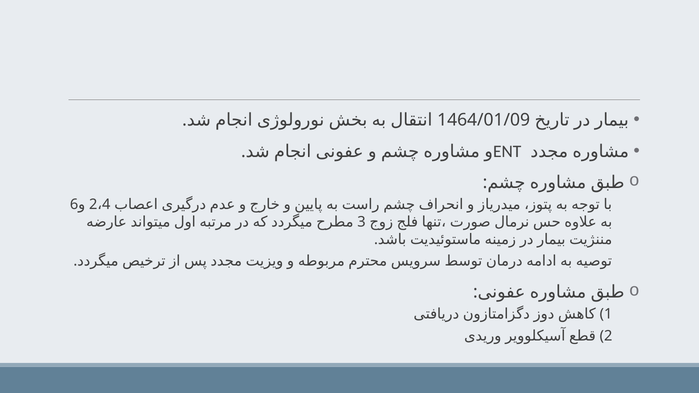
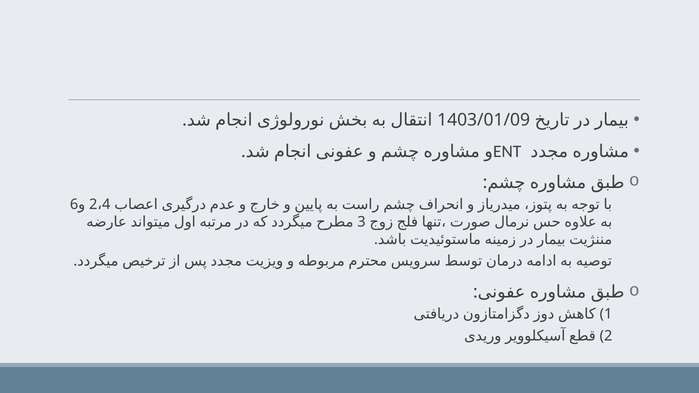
1464/01/09: 1464/01/09 -> 1403/01/09
